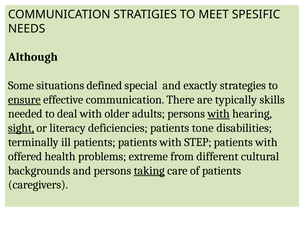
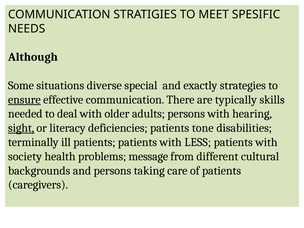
defined: defined -> diverse
with at (219, 114) underline: present -> none
STEP: STEP -> LESS
offered: offered -> society
extreme: extreme -> message
taking underline: present -> none
